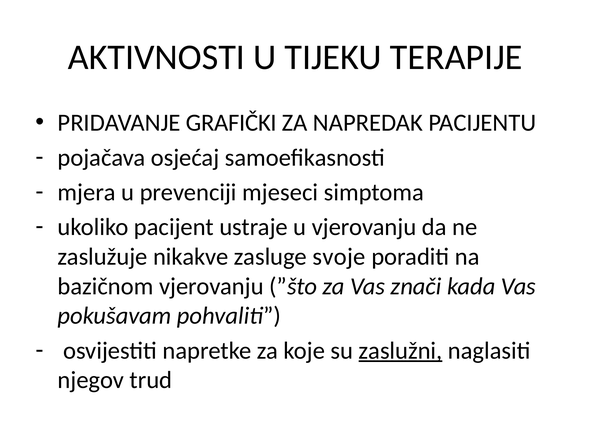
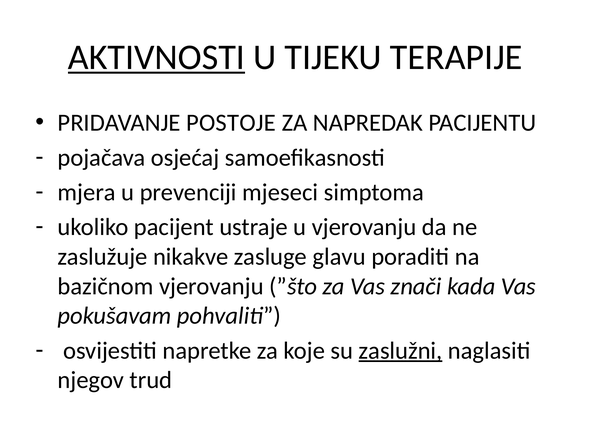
AKTIVNOSTI underline: none -> present
GRAFIČKI: GRAFIČKI -> POSTOJE
svoje: svoje -> glavu
